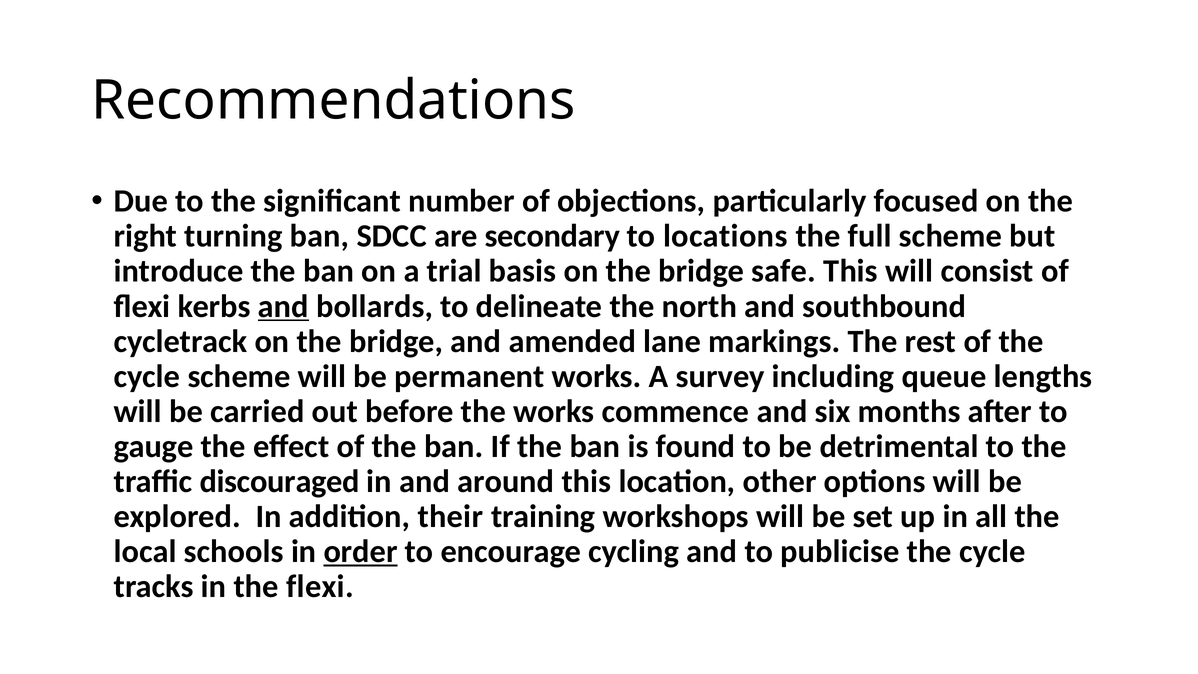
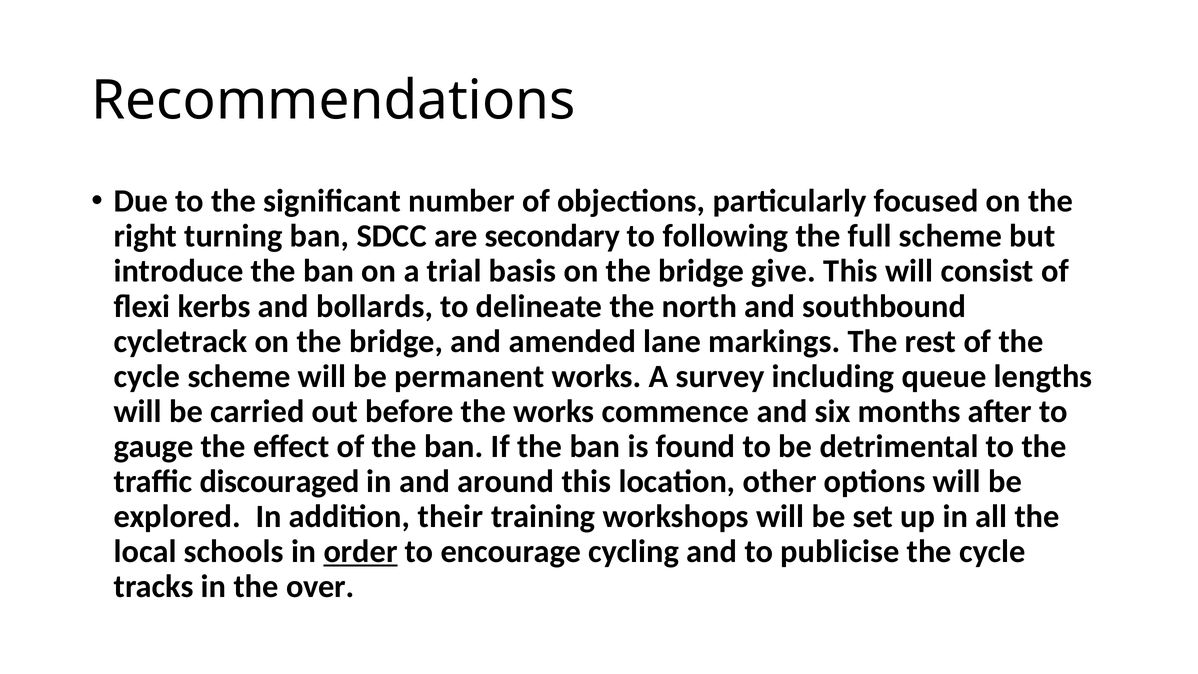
locations: locations -> following
safe: safe -> give
and at (283, 306) underline: present -> none
the flexi: flexi -> over
